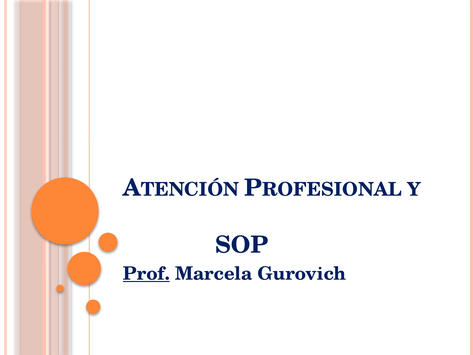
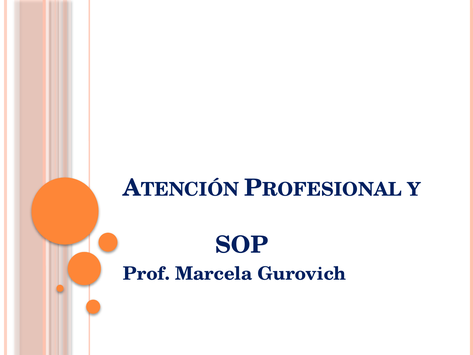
Prof underline: present -> none
